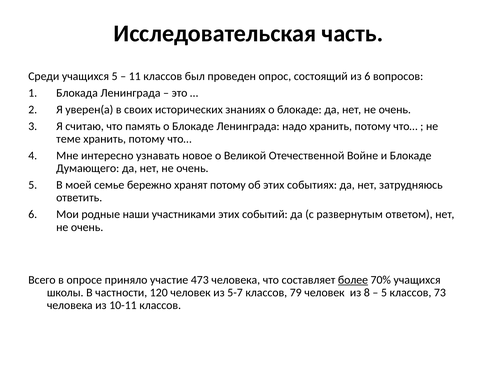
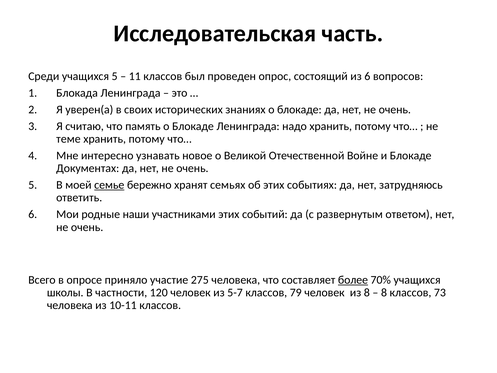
Думающего: Думающего -> Документах
семье underline: none -> present
хранят потому: потому -> семьях
473: 473 -> 275
5 at (384, 292): 5 -> 8
